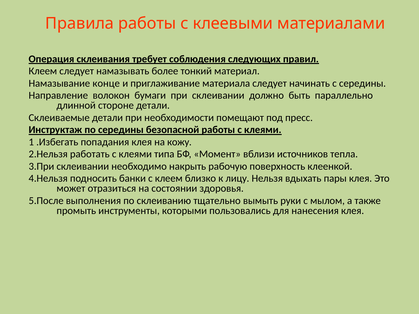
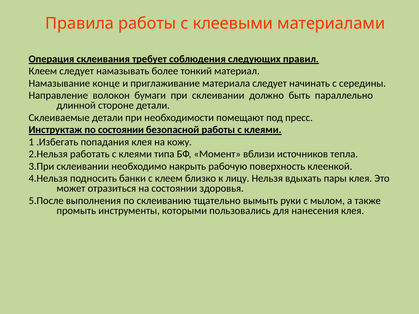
по середины: середины -> состоянии
